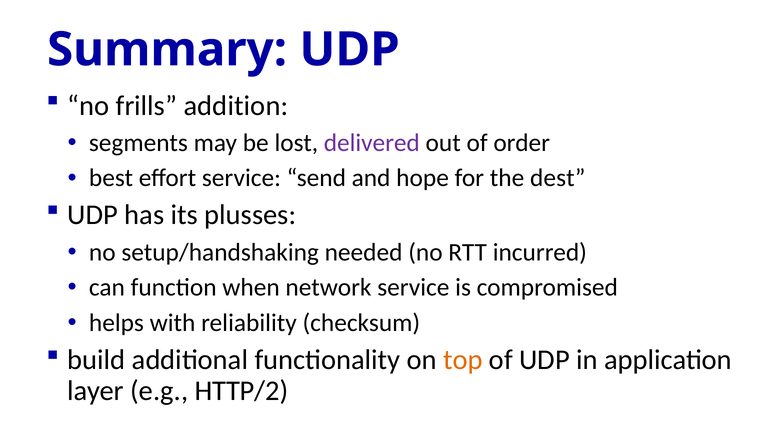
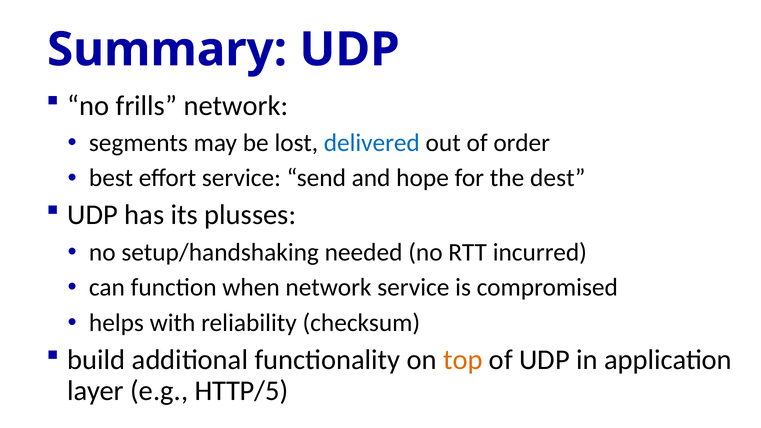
frills addition: addition -> network
delivered colour: purple -> blue
HTTP/2: HTTP/2 -> HTTP/5
